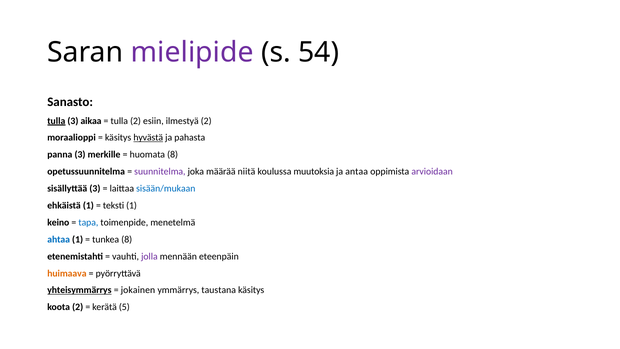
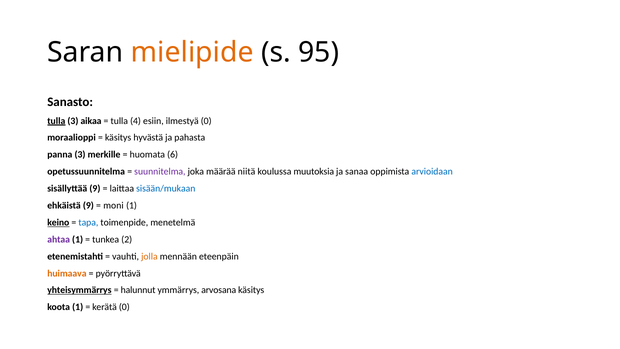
mielipide colour: purple -> orange
54: 54 -> 95
tulla 2: 2 -> 4
ilmestyä 2: 2 -> 0
hyvästä underline: present -> none
huomata 8: 8 -> 6
antaa: antaa -> sanaa
arvioidaan colour: purple -> blue
sisällyttää 3: 3 -> 9
ehkäistä 1: 1 -> 9
teksti: teksti -> moni
keino underline: none -> present
ahtaa colour: blue -> purple
tunkea 8: 8 -> 2
jolla colour: purple -> orange
jokainen: jokainen -> halunnut
taustana: taustana -> arvosana
koota 2: 2 -> 1
kerätä 5: 5 -> 0
